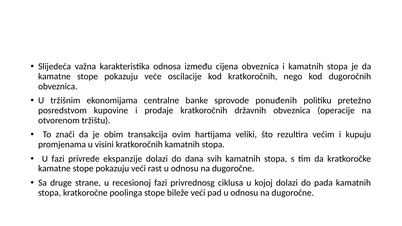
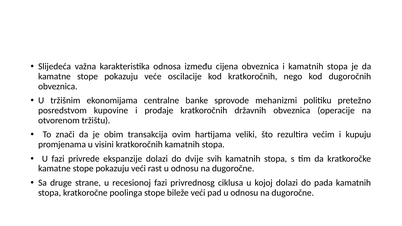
ponuđenih: ponuđenih -> mehanizmi
dana: dana -> dvije
